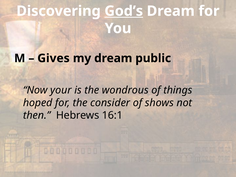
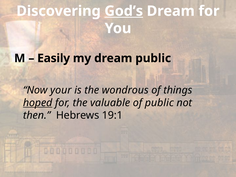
Gives: Gives -> Easily
hoped underline: none -> present
consider: consider -> valuable
of shows: shows -> public
16:1: 16:1 -> 19:1
